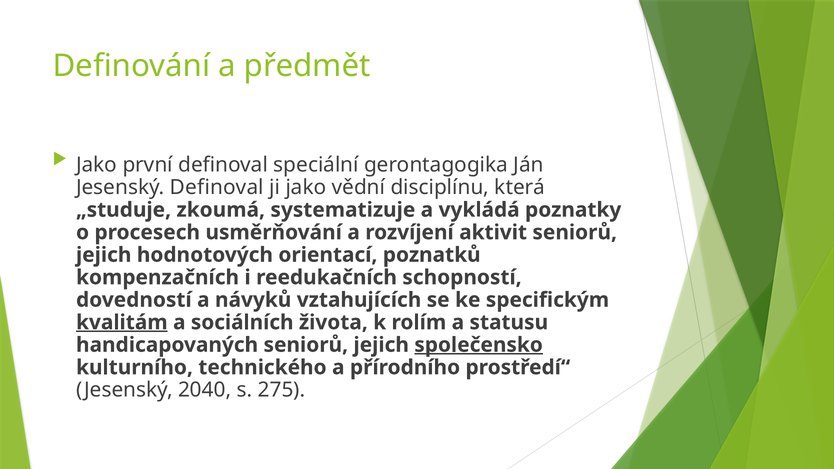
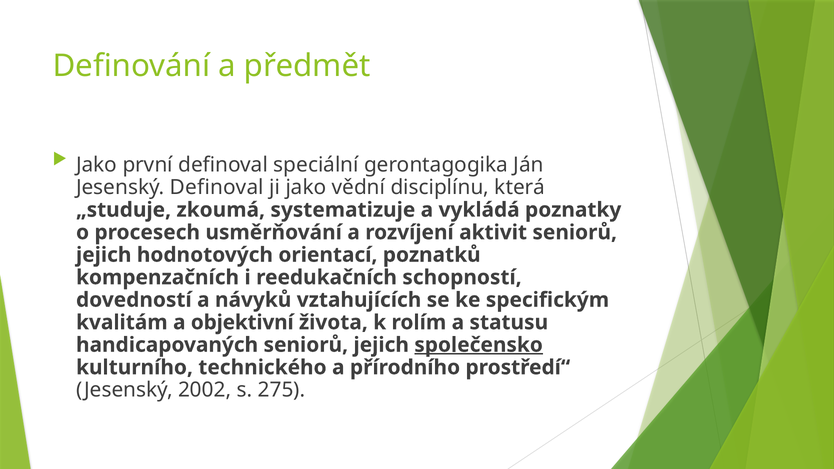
kvalitám underline: present -> none
sociálních: sociálních -> objektivní
2040: 2040 -> 2002
